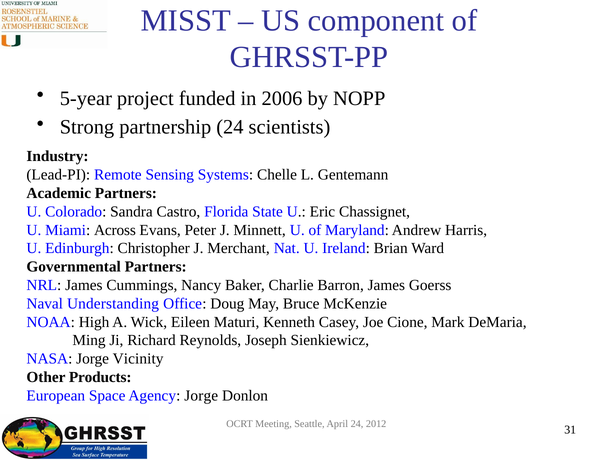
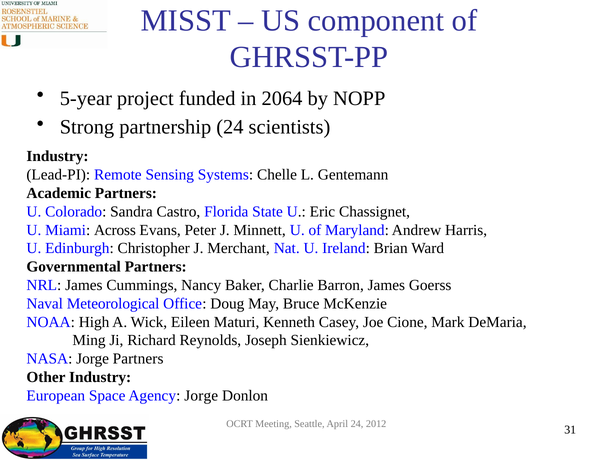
2006: 2006 -> 2064
Understanding: Understanding -> Meteorological
Jorge Vicinity: Vicinity -> Partners
Other Products: Products -> Industry
